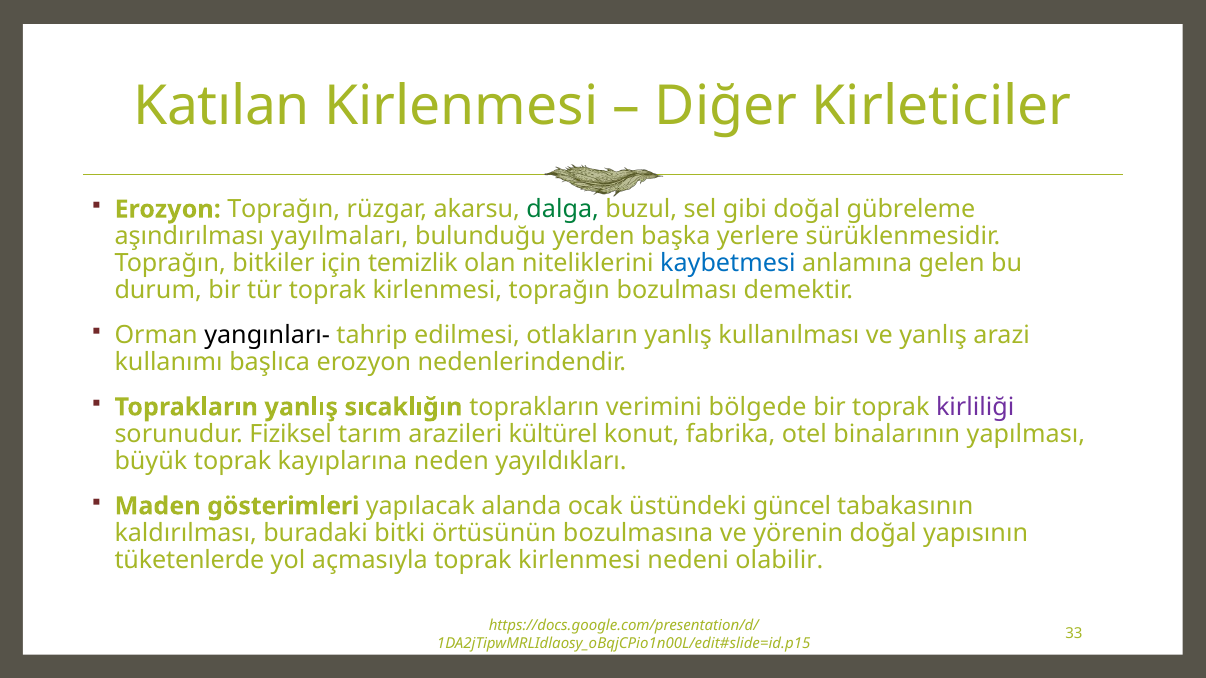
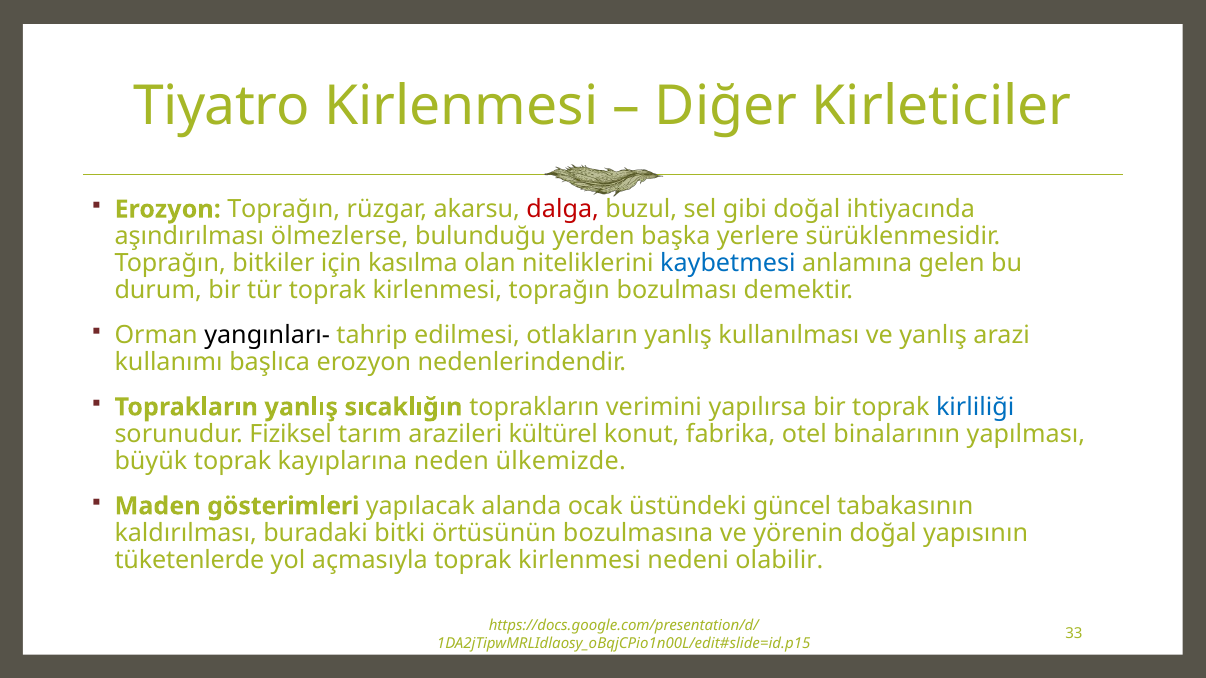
Katılan: Katılan -> Tiyatro
dalga colour: green -> red
gübreleme: gübreleme -> ihtiyacında
yayılmaları: yayılmaları -> ölmezlerse
temizlik: temizlik -> kasılma
bölgede: bölgede -> yapılırsa
kirliliği colour: purple -> blue
yayıldıkları: yayıldıkları -> ülkemizde
